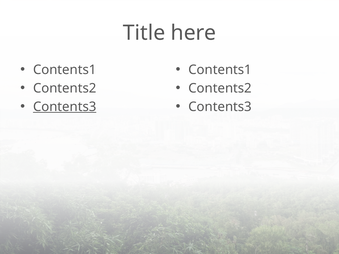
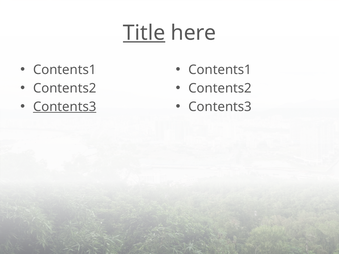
Title underline: none -> present
